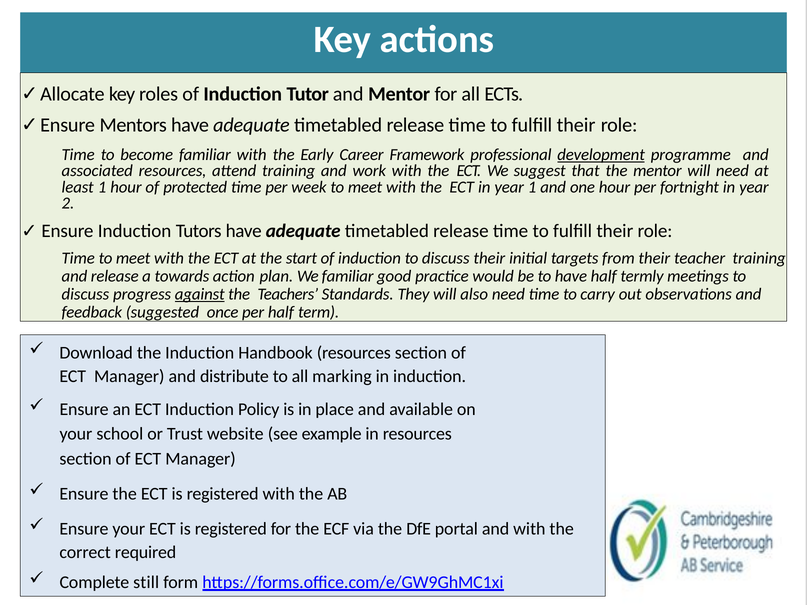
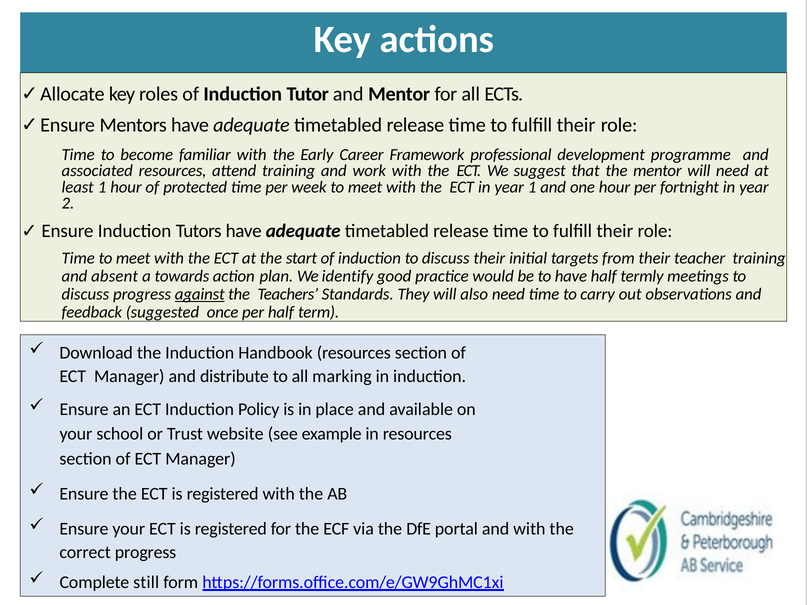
development underline: present -> none
and release: release -> absent
We familiar: familiar -> identify
correct required: required -> progress
